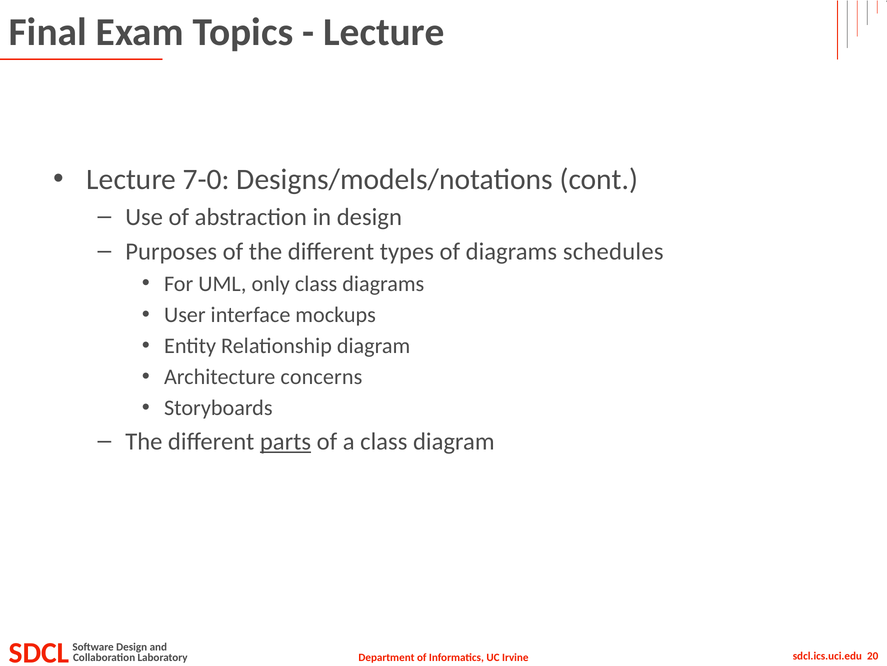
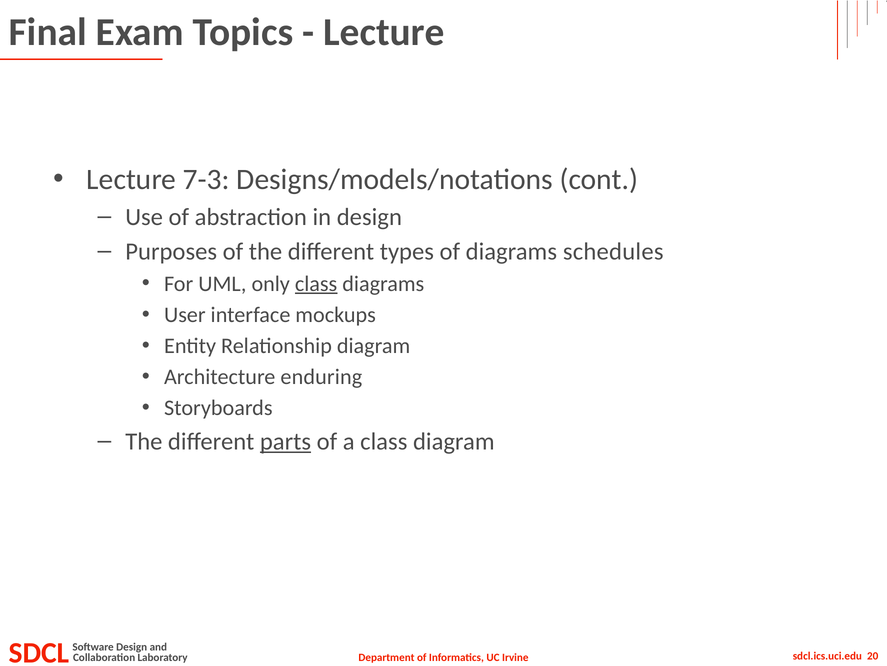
7-0: 7-0 -> 7-3
class at (316, 284) underline: none -> present
concerns: concerns -> enduring
